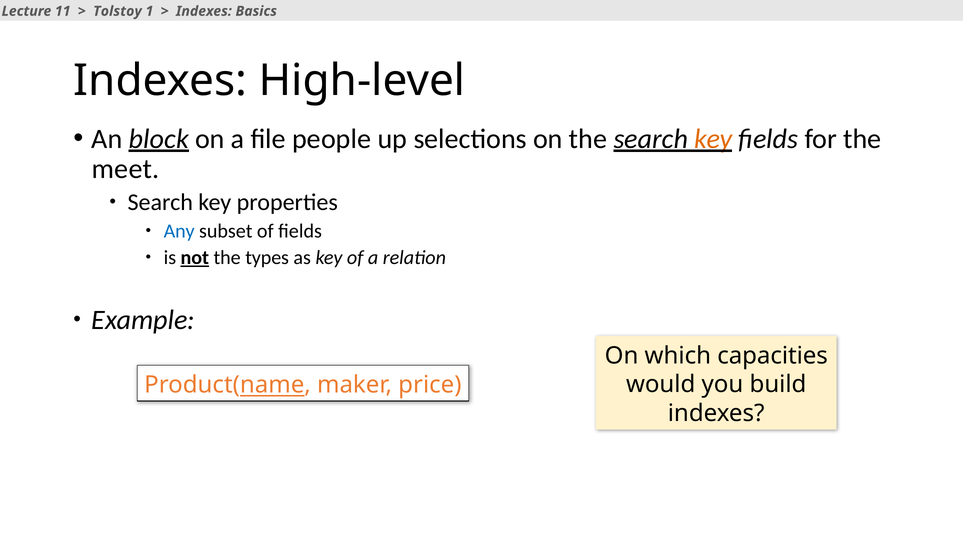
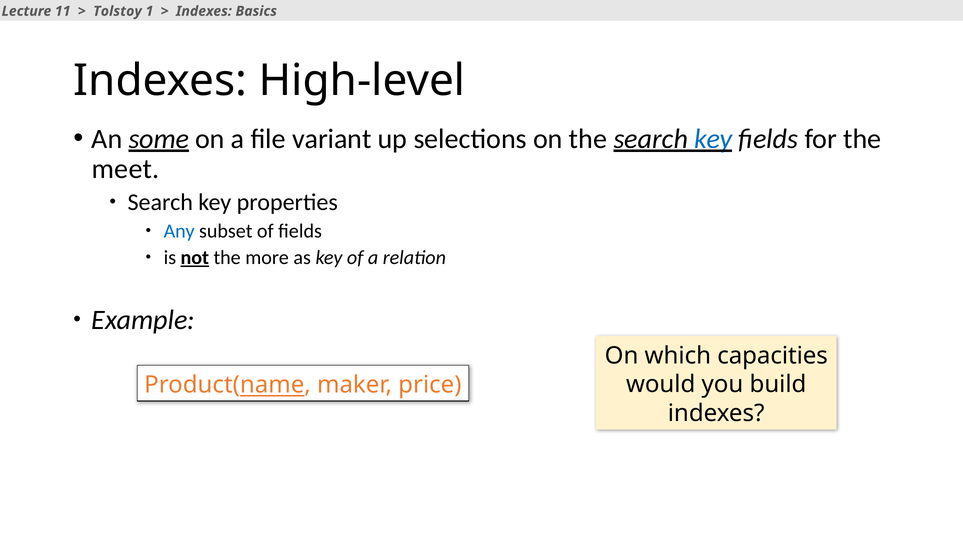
block: block -> some
people: people -> variant
key at (713, 139) colour: orange -> blue
types: types -> more
